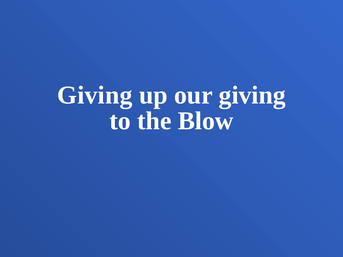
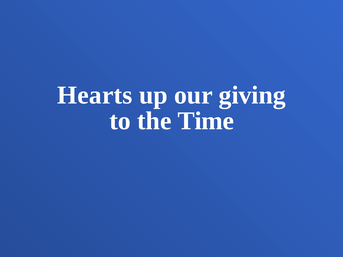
Giving at (95, 95): Giving -> Hearts
Blow: Blow -> Time
